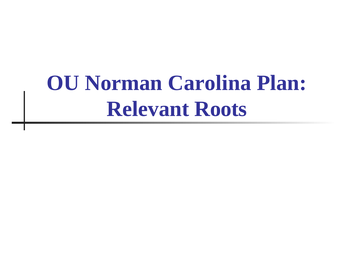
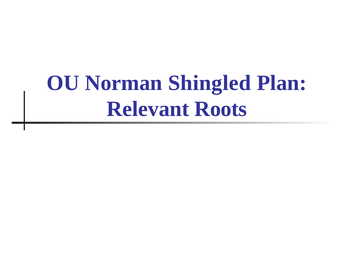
Carolina: Carolina -> Shingled
